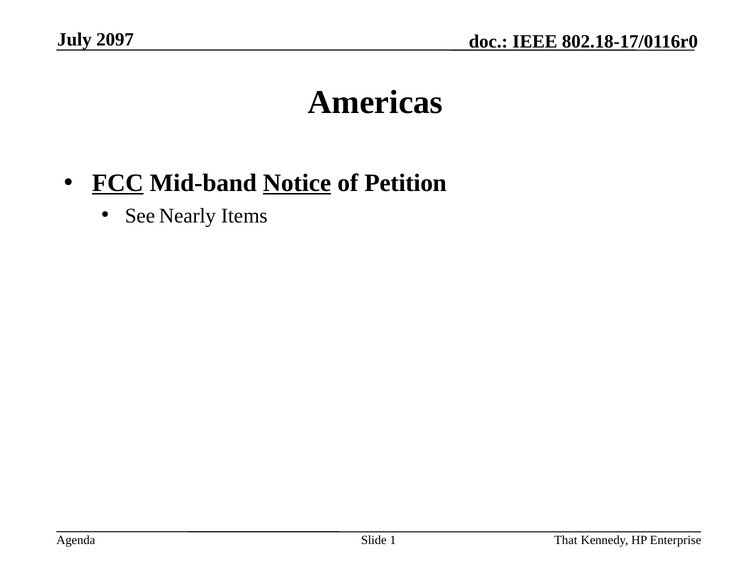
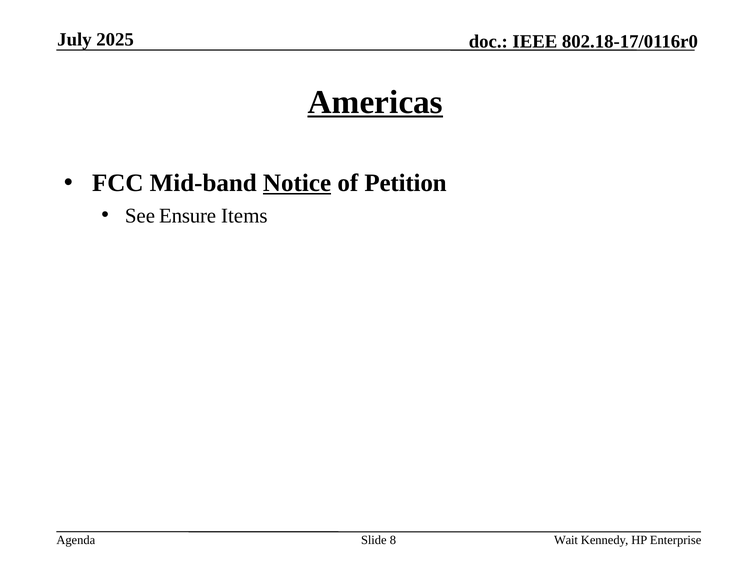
2097: 2097 -> 2025
Americas underline: none -> present
FCC underline: present -> none
Nearly: Nearly -> Ensure
1: 1 -> 8
That: That -> Wait
